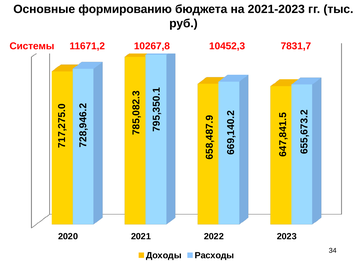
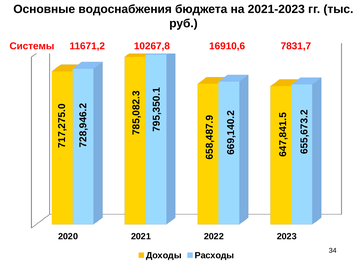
формированию: формированию -> водоснабжения
10452,3: 10452,3 -> 16910,6
